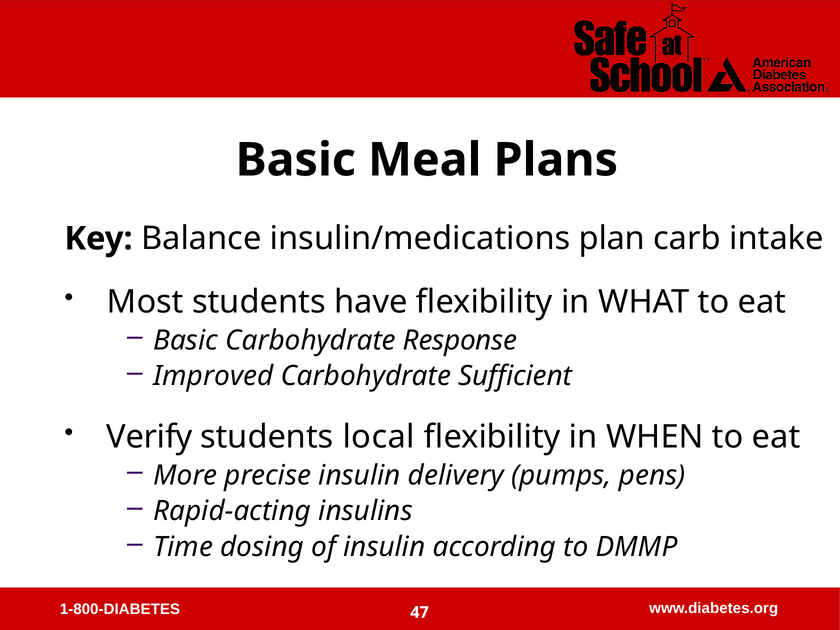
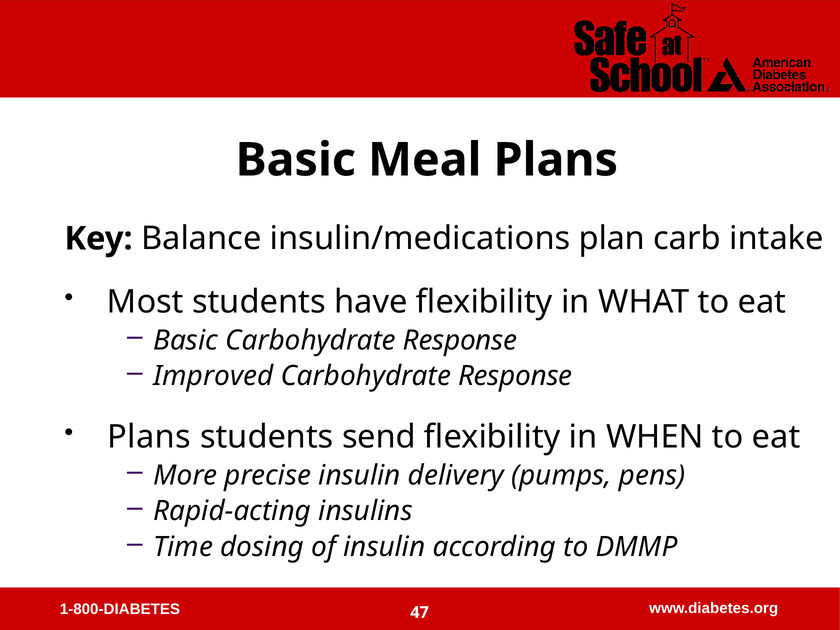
Sufficient at (515, 376): Sufficient -> Response
Verify at (149, 437): Verify -> Plans
local: local -> send
